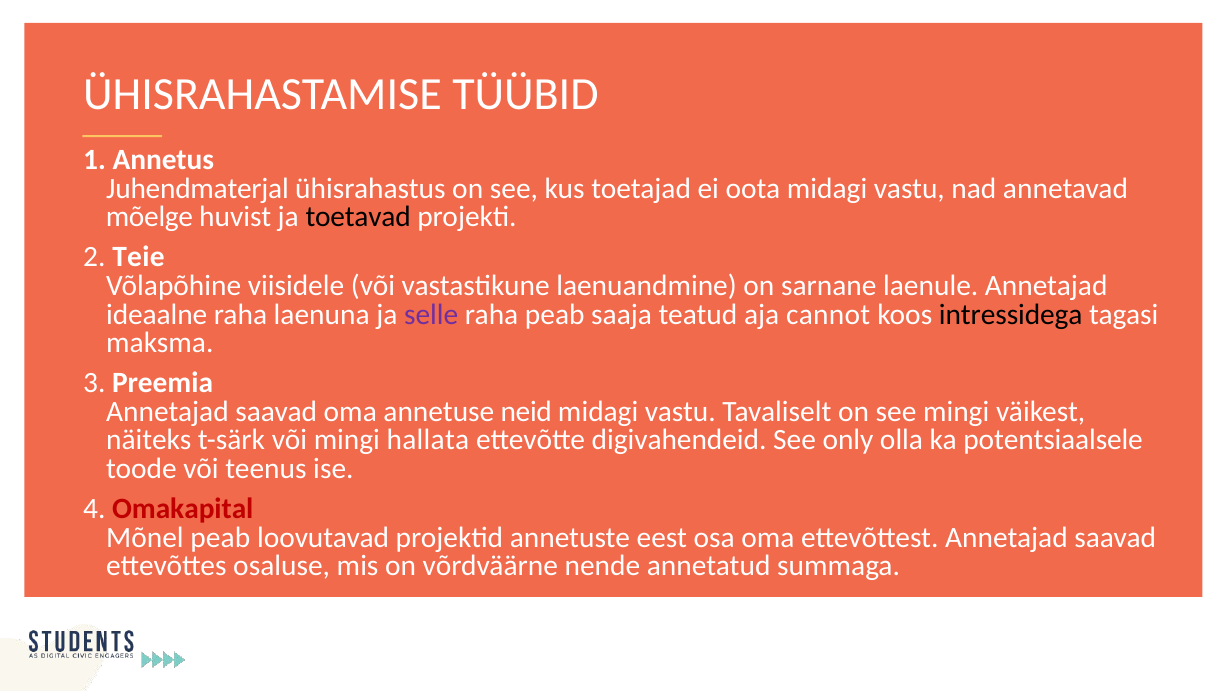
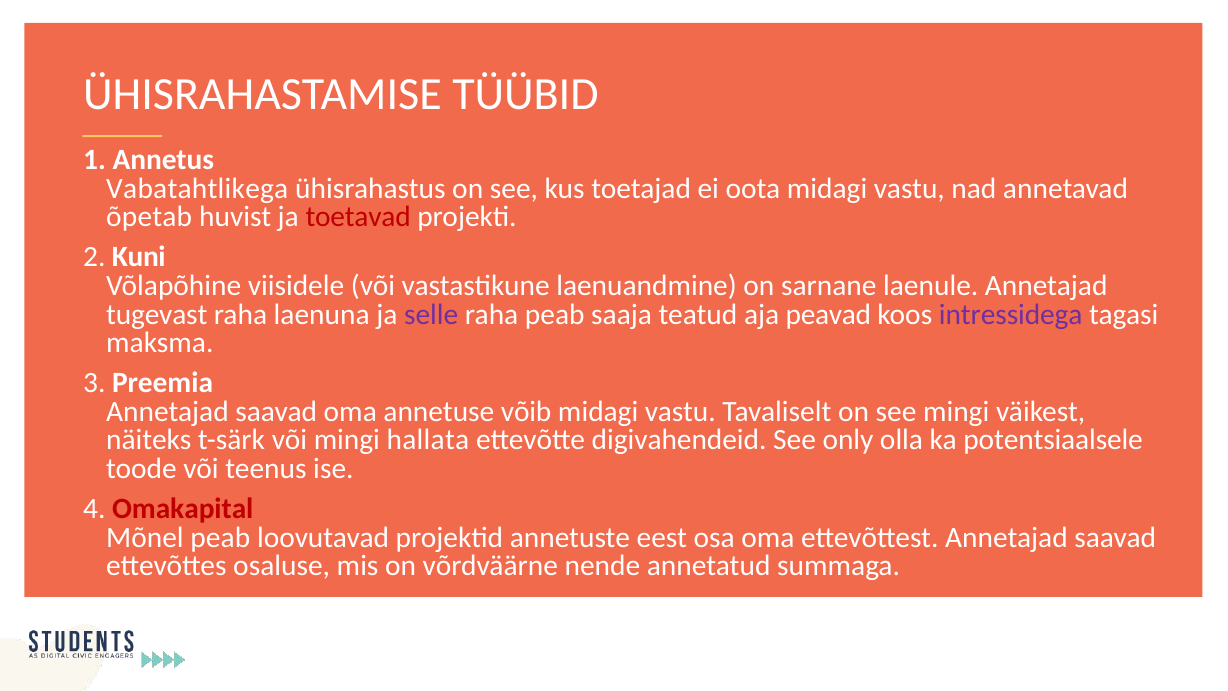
Juhendmaterjal: Juhendmaterjal -> Vabatahtlikega
mõelge: mõelge -> õpetab
toetavad colour: black -> red
Teie: Teie -> Kuni
ideaalne: ideaalne -> tugevast
cannot: cannot -> peavad
intressidega colour: black -> purple
neid: neid -> võib
